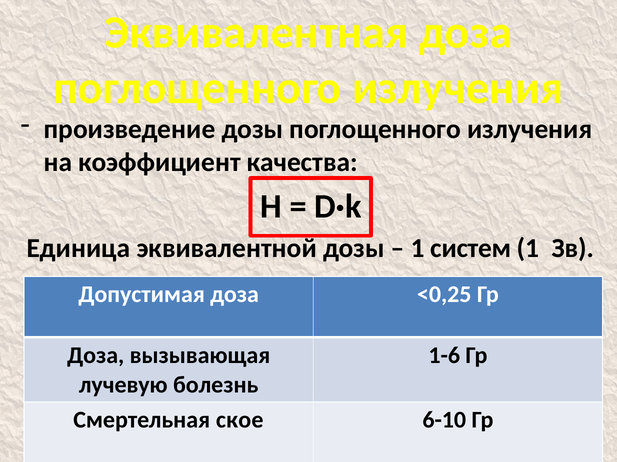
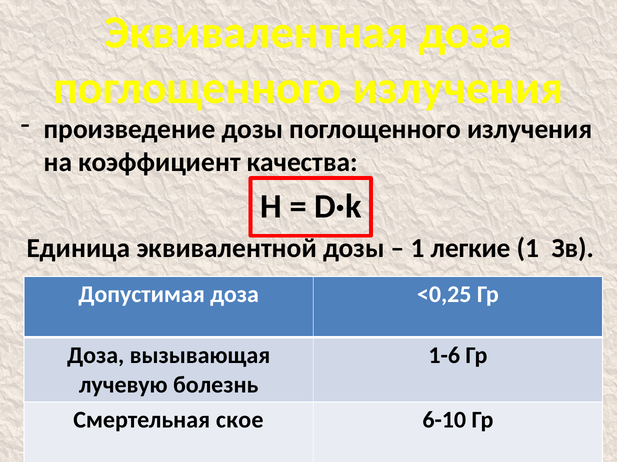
систем: систем -> легкие
